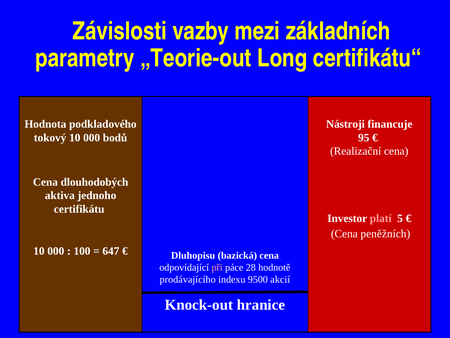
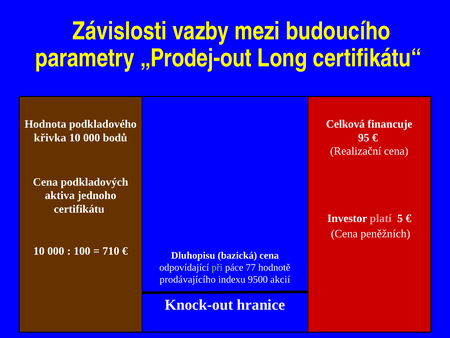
základních: základních -> budoucího
„Teorie-out: „Teorie-out -> „Prodej-out
Nástroji: Nástroji -> Celková
tokový: tokový -> křivka
dlouhodobých: dlouhodobých -> podkladových
647: 647 -> 710
při colour: pink -> light green
28: 28 -> 77
